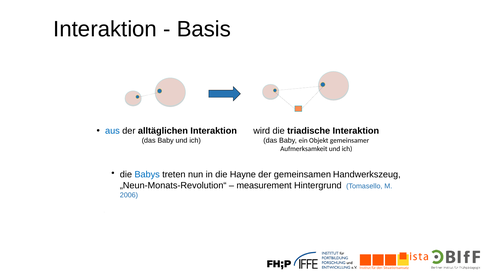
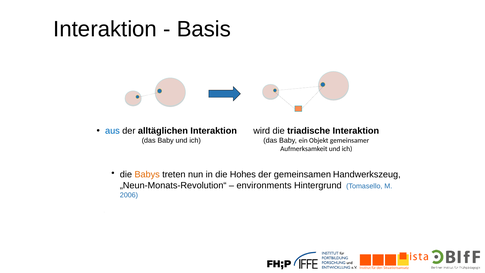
Babys colour: blue -> orange
Hayne: Hayne -> Hohes
measurement: measurement -> environments
